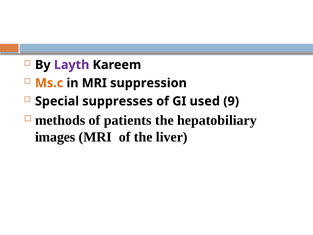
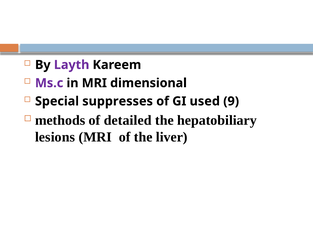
Ms.c colour: orange -> purple
suppression: suppression -> dimensional
patients: patients -> detailed
images: images -> lesions
